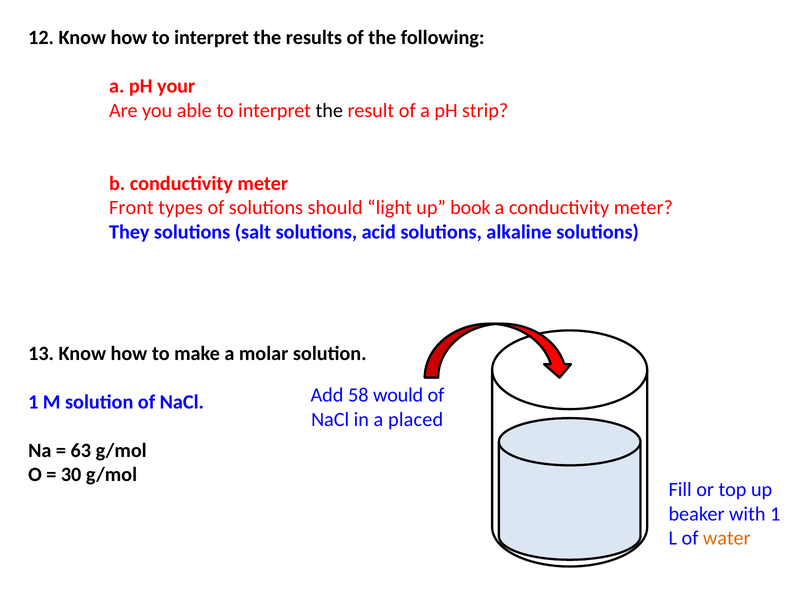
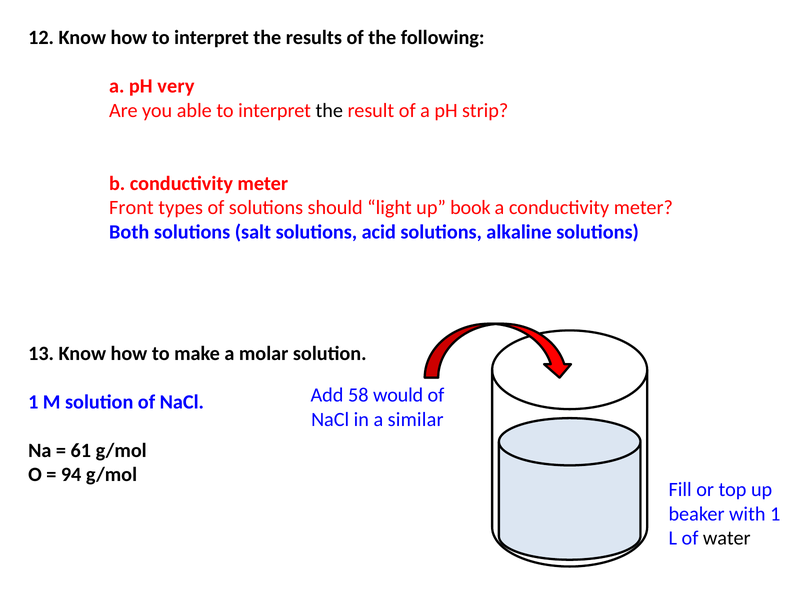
your: your -> very
They: They -> Both
placed: placed -> similar
63: 63 -> 61
30: 30 -> 94
water colour: orange -> black
